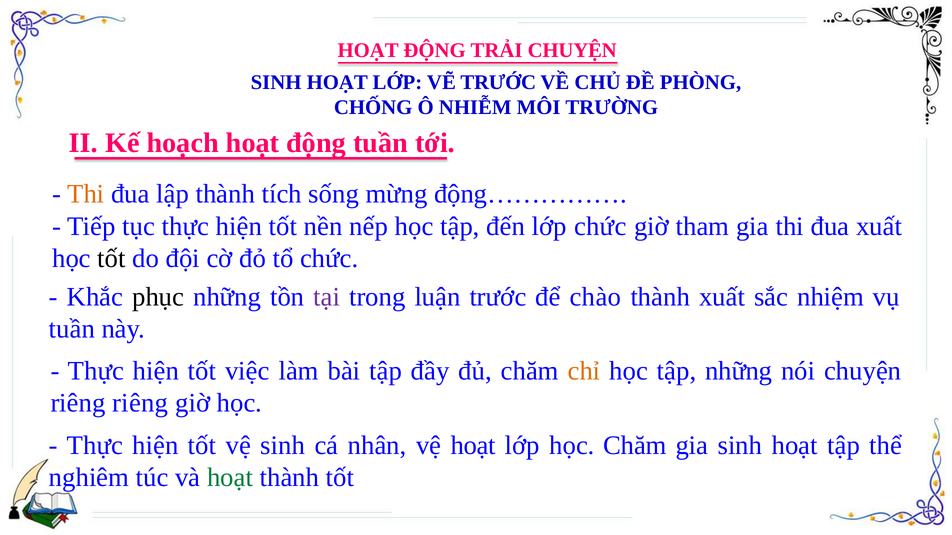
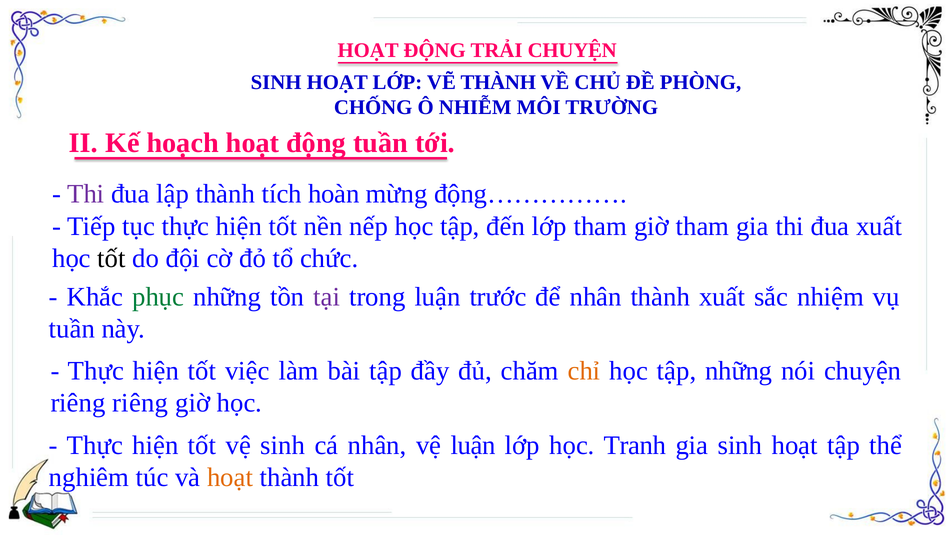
VẼ TRƯỚC: TRƯỚC -> THÀNH
Thi at (86, 194) colour: orange -> purple
sống: sống -> hoàn
lớp chức: chức -> tham
phục colour: black -> green
để chào: chào -> nhân
vệ hoạt: hoạt -> luận
học Chăm: Chăm -> Tranh
hoạt at (230, 477) colour: green -> orange
